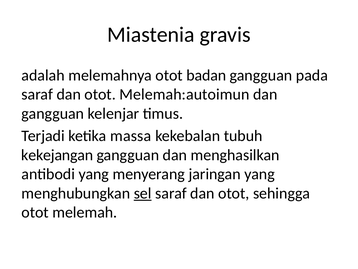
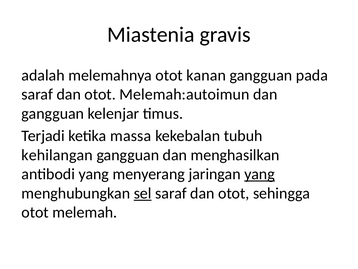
badan: badan -> kanan
kekejangan: kekejangan -> kehilangan
yang at (260, 174) underline: none -> present
